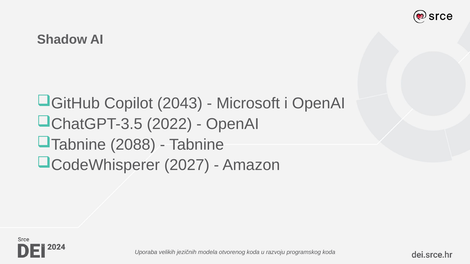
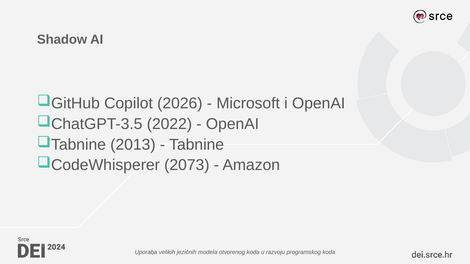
2043: 2043 -> 2026
2088: 2088 -> 2013
2027: 2027 -> 2073
